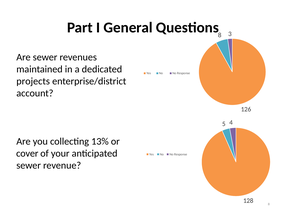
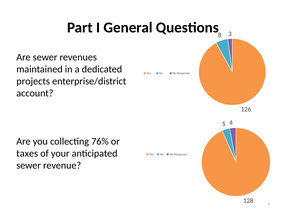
13%: 13% -> 76%
cover: cover -> taxes
